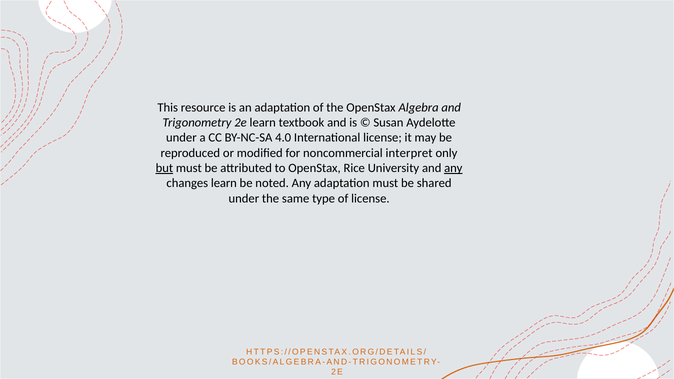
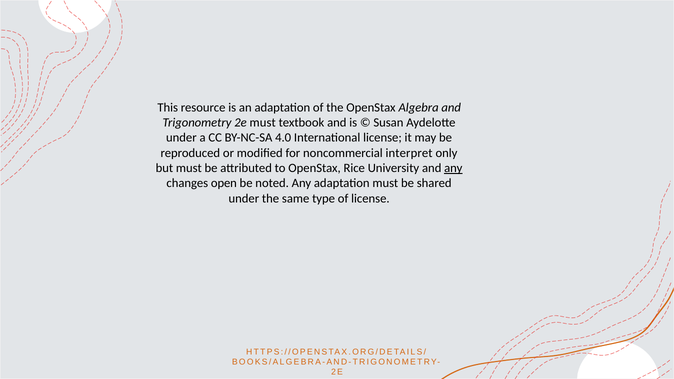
2e learn: learn -> must
but underline: present -> none
changes learn: learn -> open
